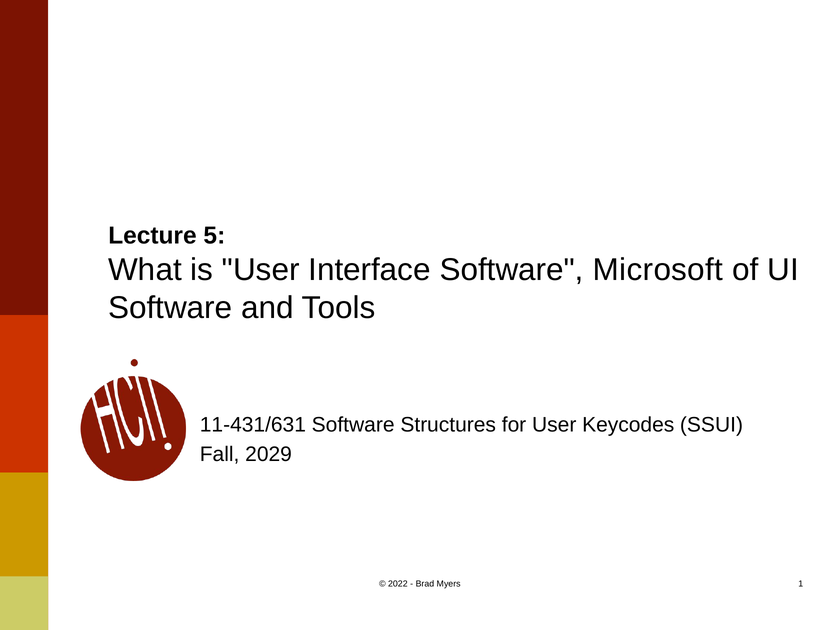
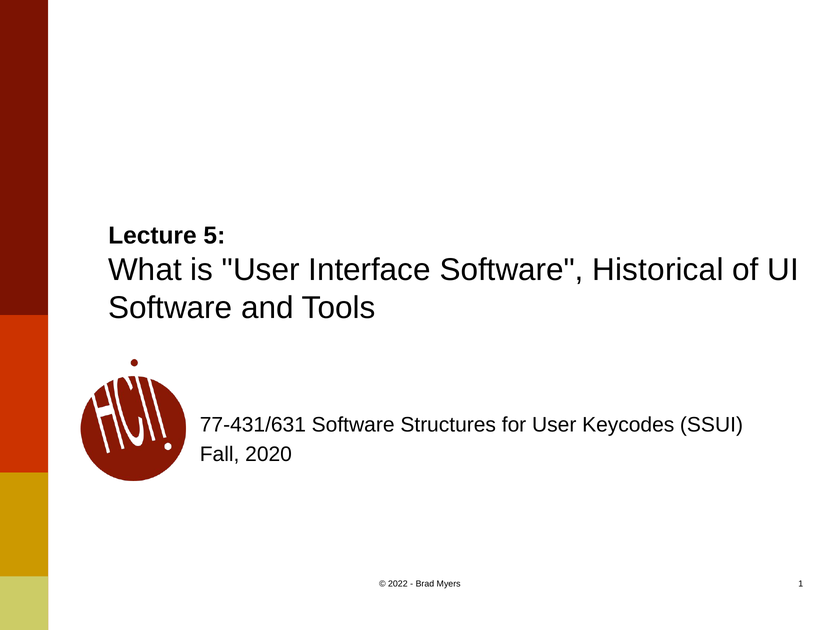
Microsoft: Microsoft -> Historical
11-431/631: 11-431/631 -> 77-431/631
2029: 2029 -> 2020
